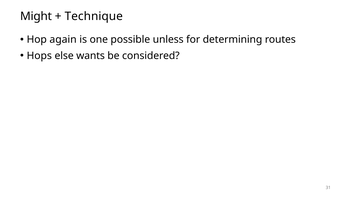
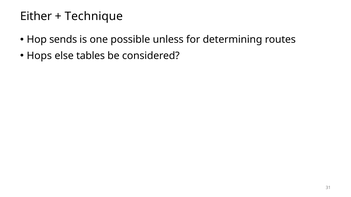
Might: Might -> Either
again: again -> sends
wants: wants -> tables
